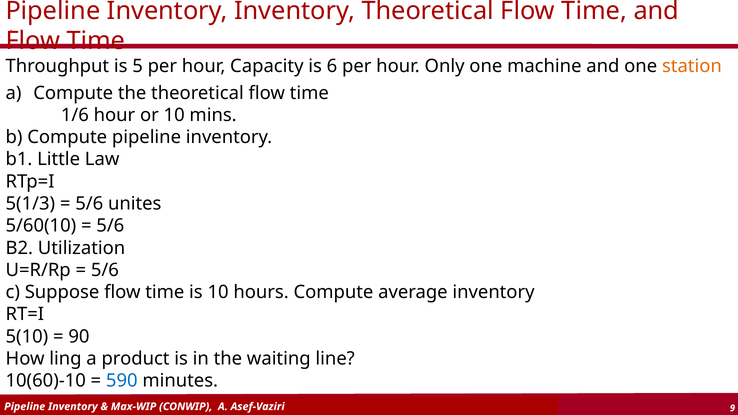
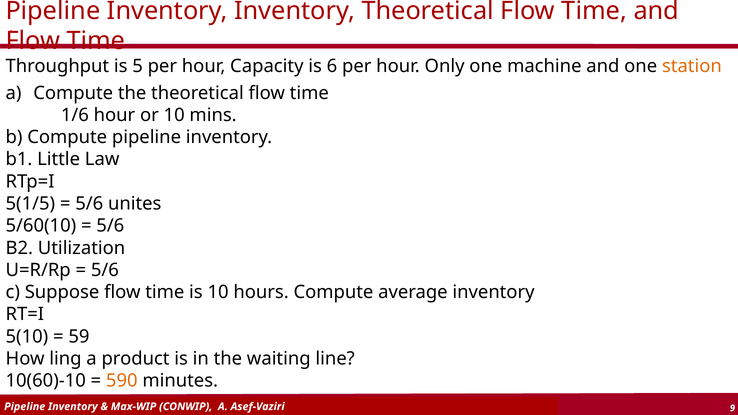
5(1/3: 5(1/3 -> 5(1/5
90: 90 -> 59
590 colour: blue -> orange
